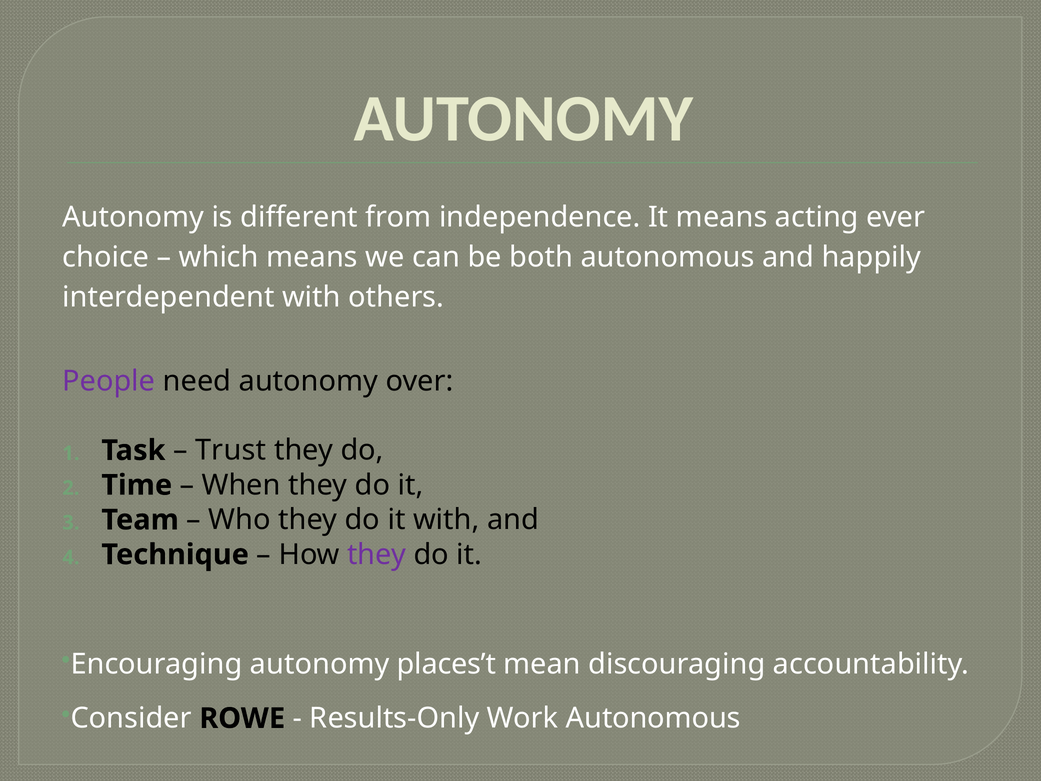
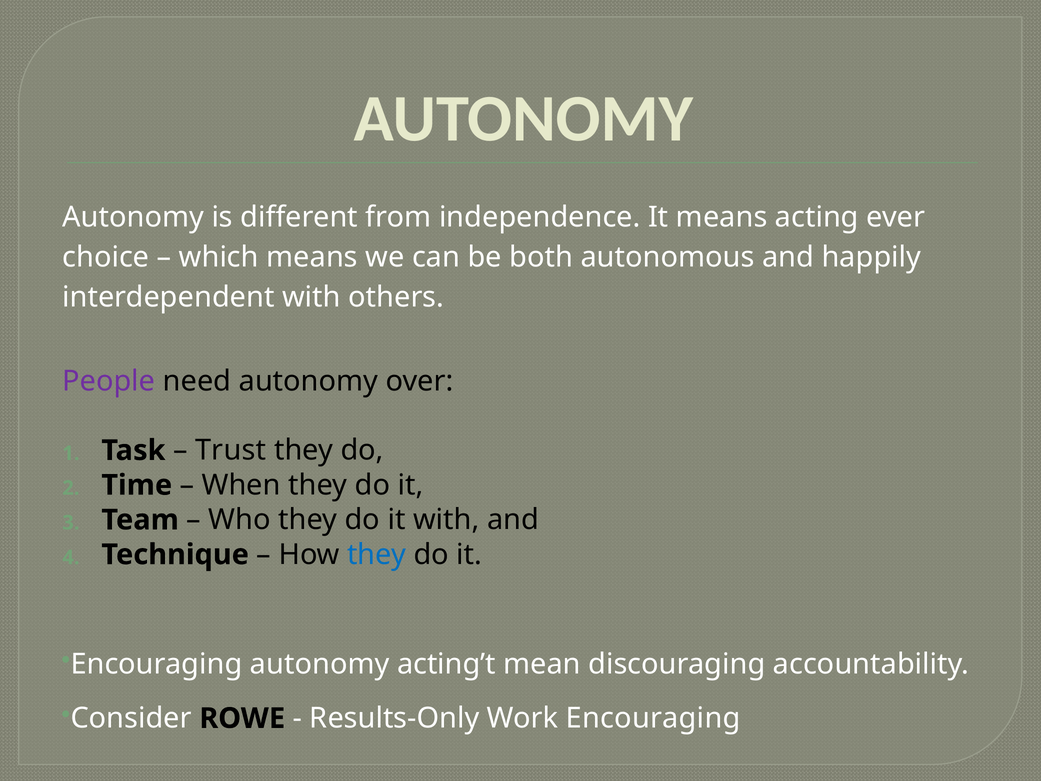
they at (377, 554) colour: purple -> blue
places’t: places’t -> acting’t
Work Autonomous: Autonomous -> Encouraging
